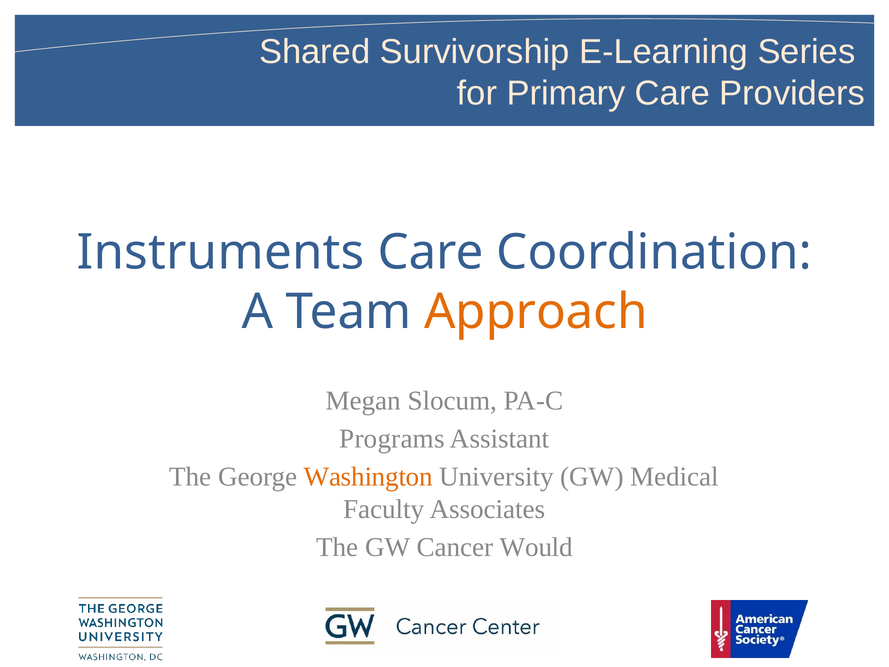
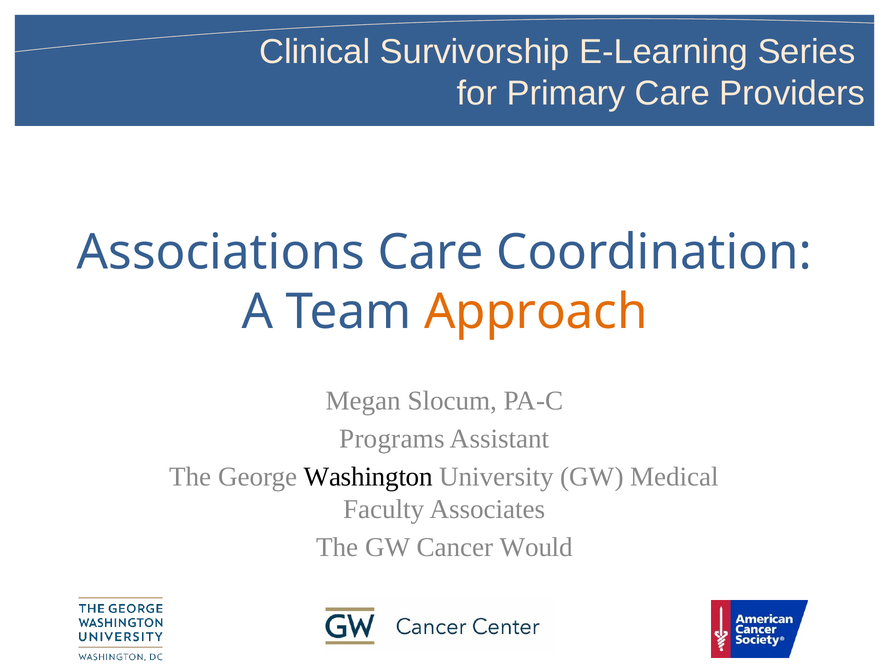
Shared: Shared -> Clinical
Instruments: Instruments -> Associations
Washington colour: orange -> black
